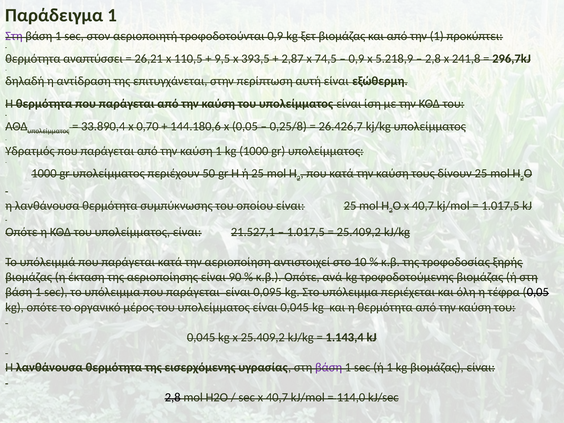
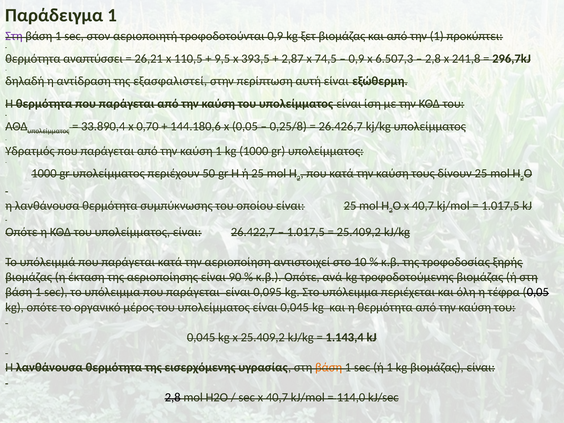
5.218,9: 5.218,9 -> 6.507,3
επιτυγχάνεται: επιτυγχάνεται -> εξασφαλιστεί
21.527,1: 21.527,1 -> 26.422,7
βάση at (329, 367) colour: purple -> orange
